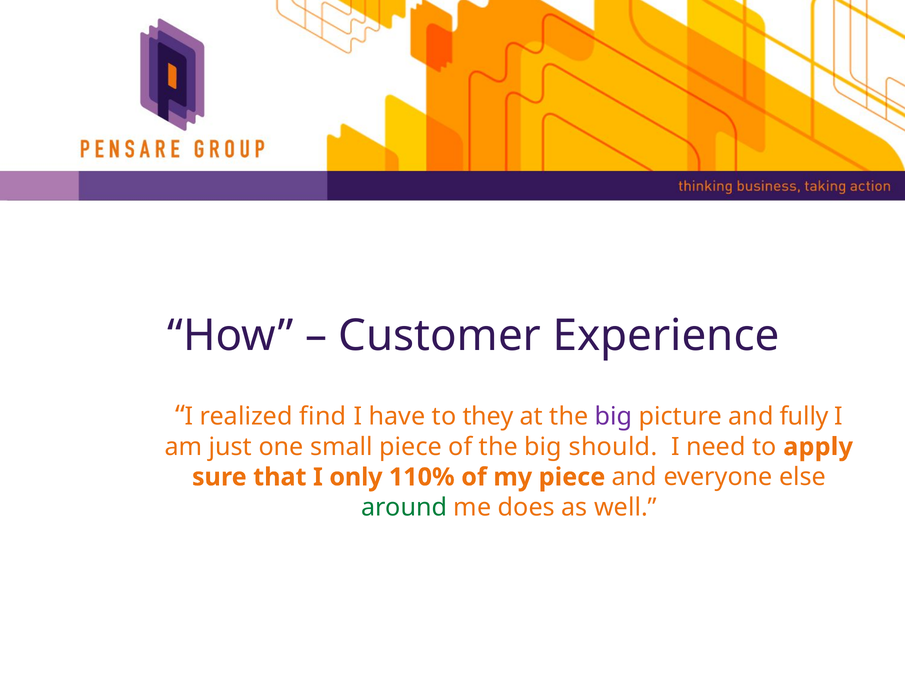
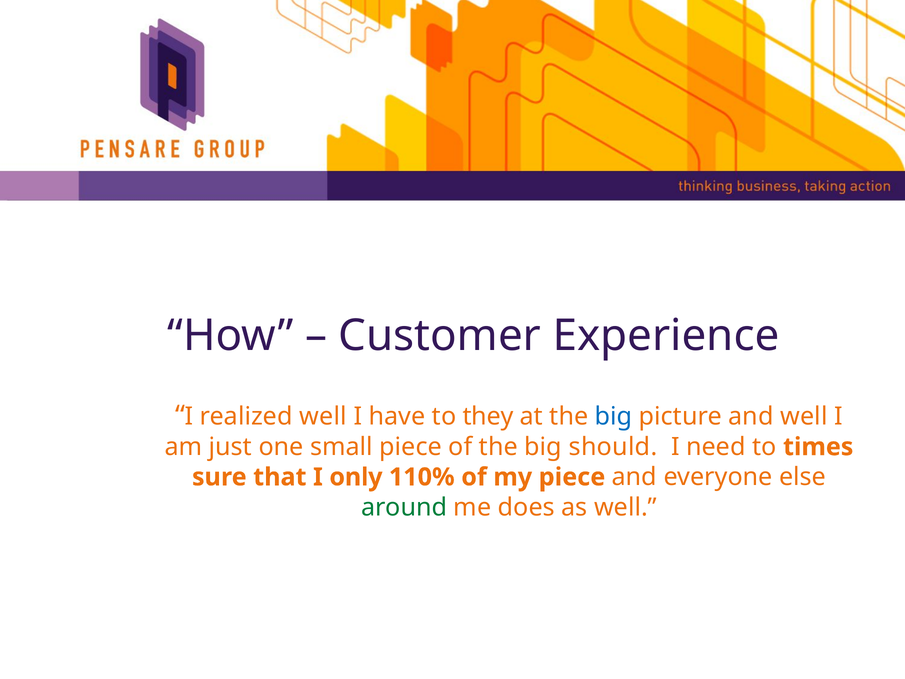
realized find: find -> well
big at (614, 416) colour: purple -> blue
and fully: fully -> well
apply: apply -> times
